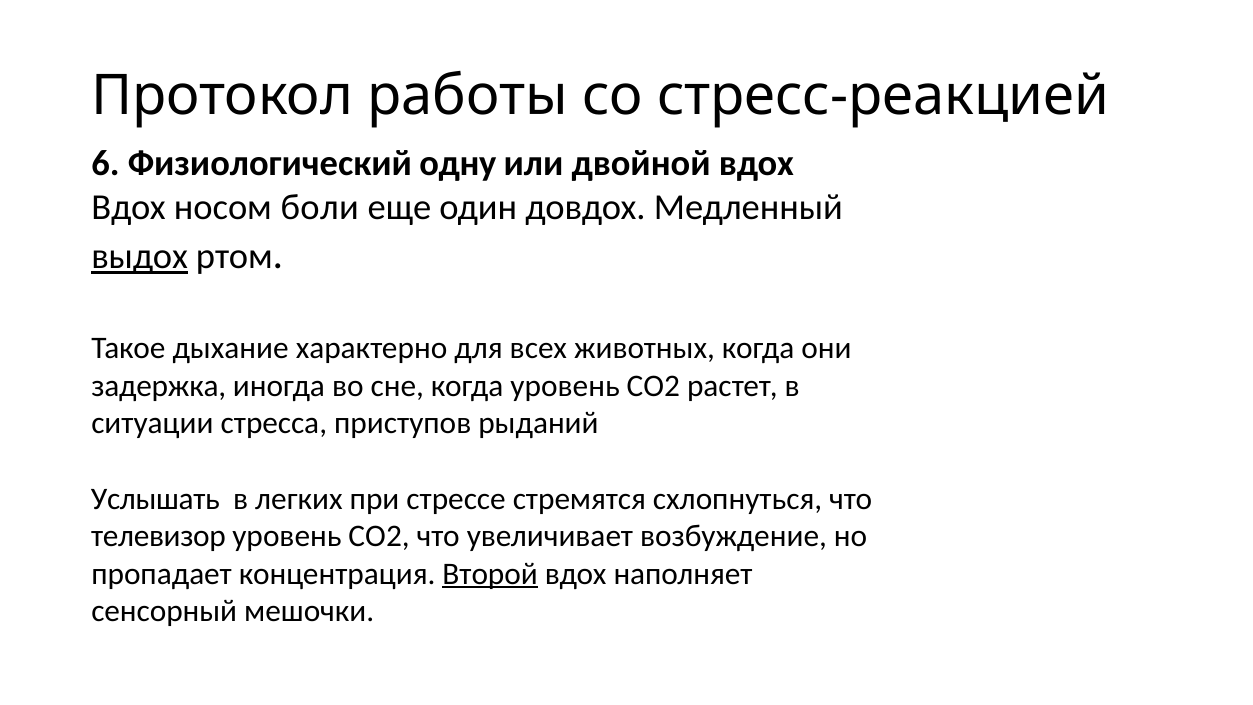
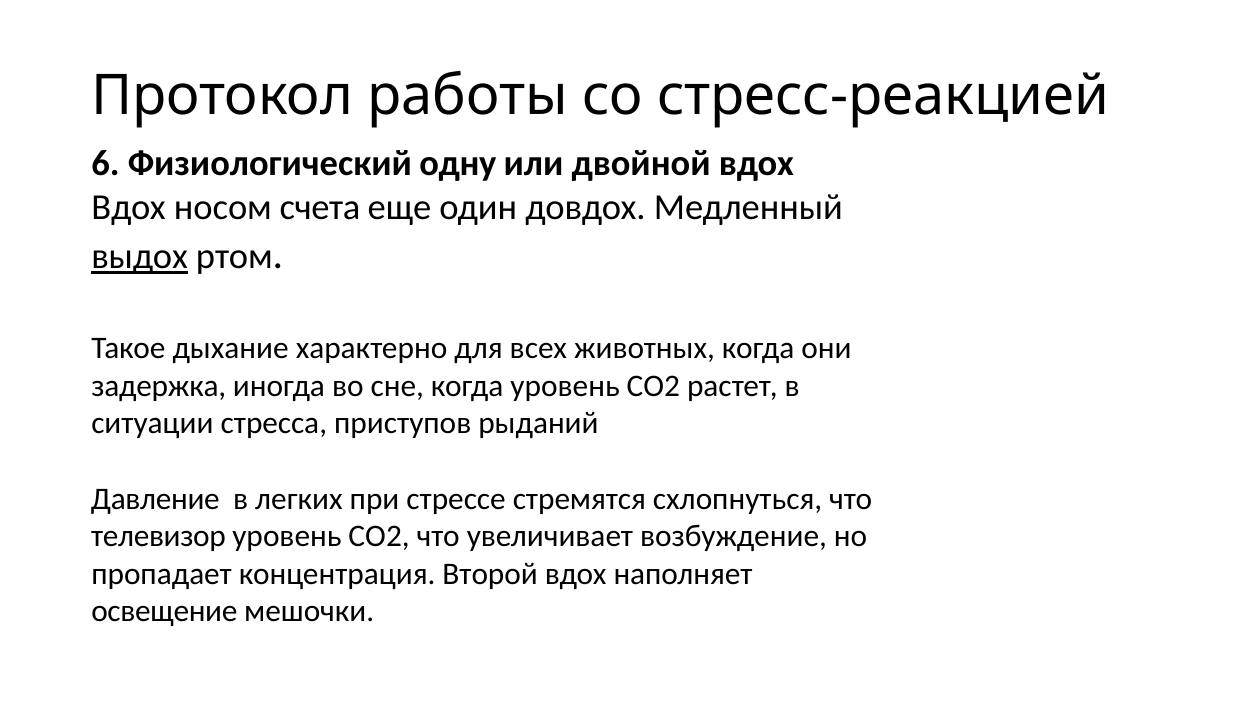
боли: боли -> счета
Услышать: Услышать -> Давление
Второй underline: present -> none
сенсорный: сенсорный -> освещение
